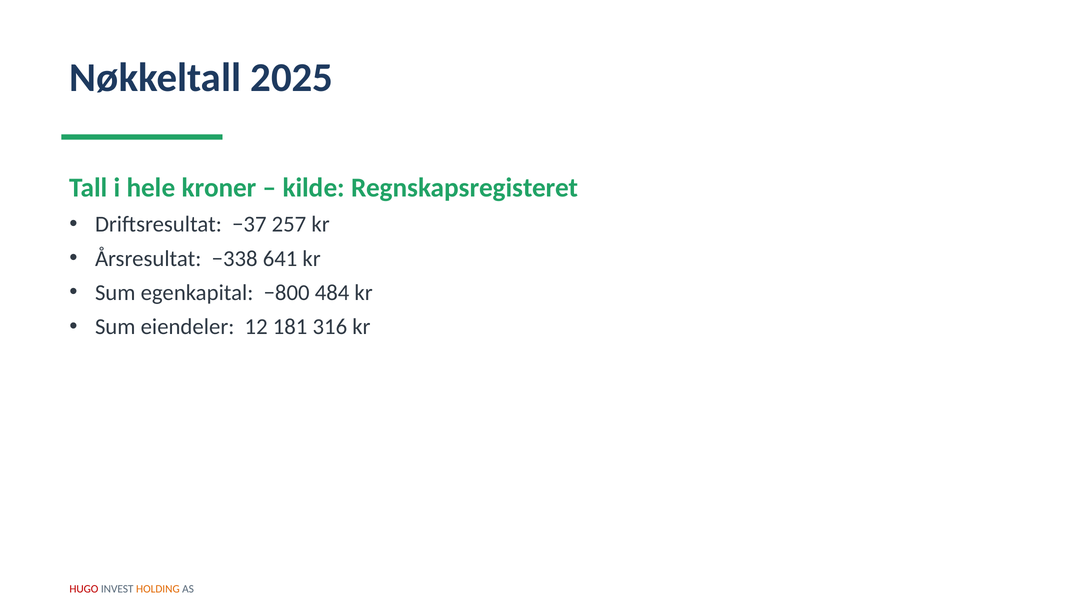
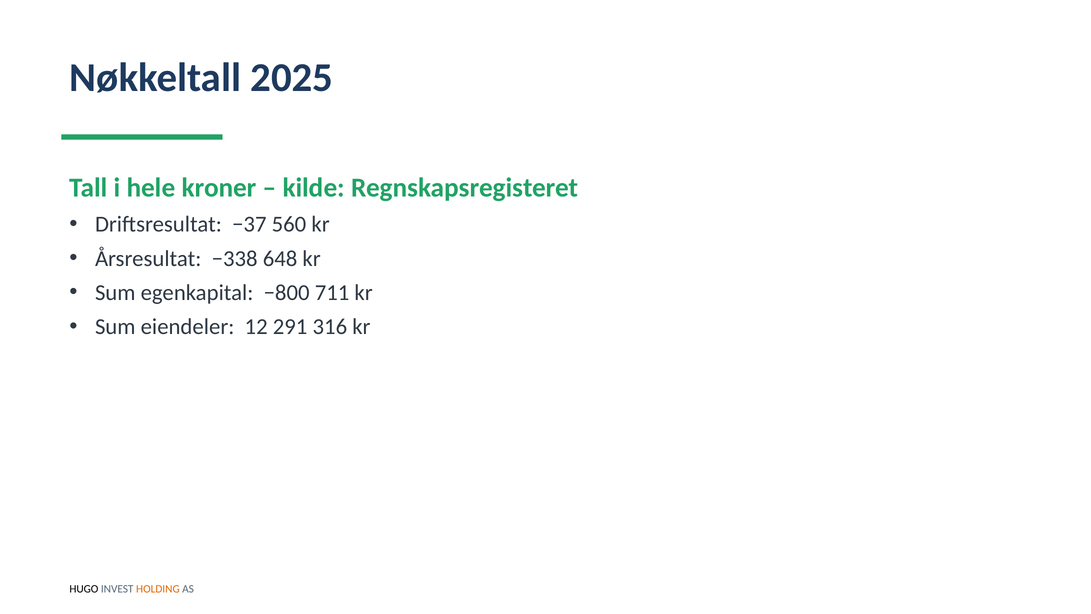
257: 257 -> 560
641: 641 -> 648
484: 484 -> 711
181: 181 -> 291
HUGO colour: red -> black
